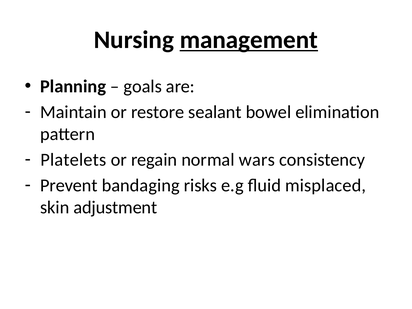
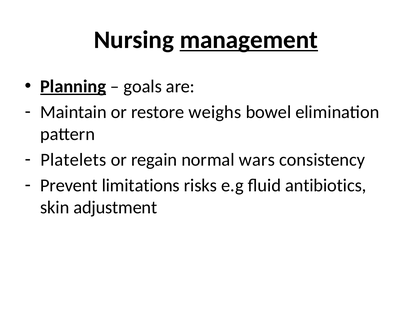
Planning underline: none -> present
sealant: sealant -> weighs
bandaging: bandaging -> limitations
misplaced: misplaced -> antibiotics
